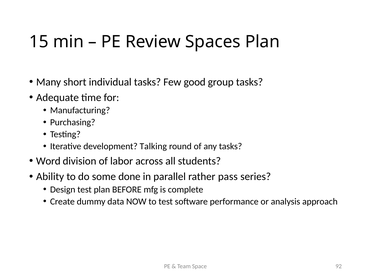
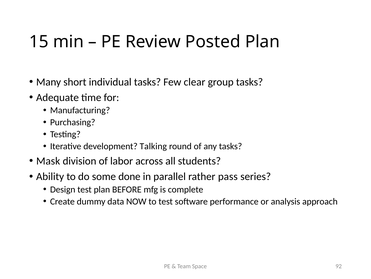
Spaces: Spaces -> Posted
good: good -> clear
Word: Word -> Mask
